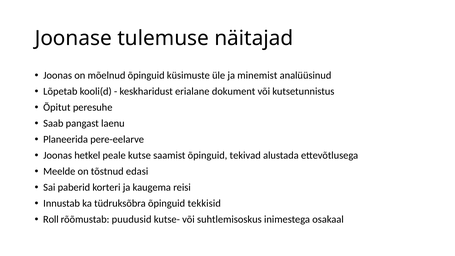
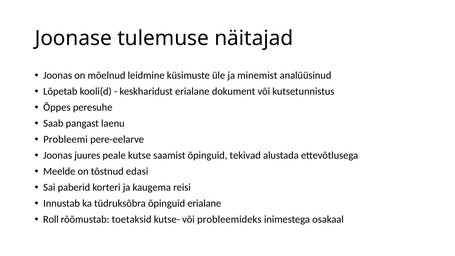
mõelnud õpinguid: õpinguid -> leidmine
Õpitut: Õpitut -> Õppes
Planeerida: Planeerida -> Probleemi
hetkel: hetkel -> juures
õpinguid tekkisid: tekkisid -> erialane
puudusid: puudusid -> toetaksid
suhtlemisoskus: suhtlemisoskus -> probleemideks
